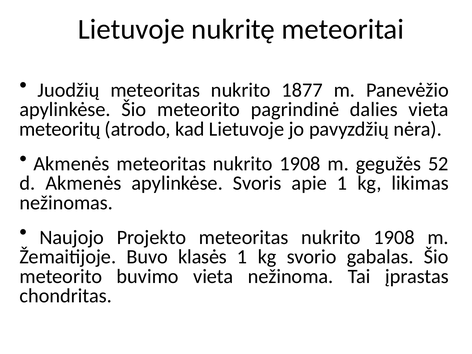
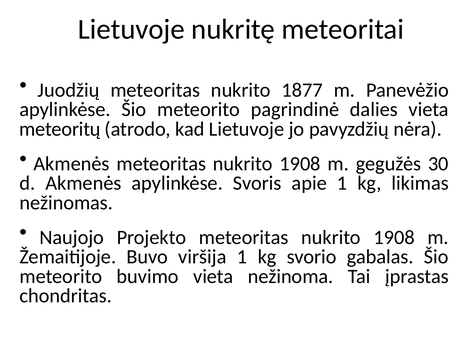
52: 52 -> 30
klasės: klasės -> viršija
